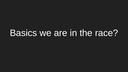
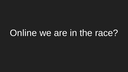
Basics: Basics -> Online
